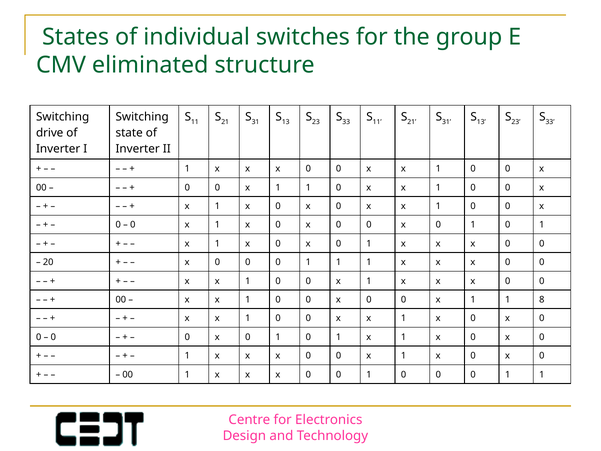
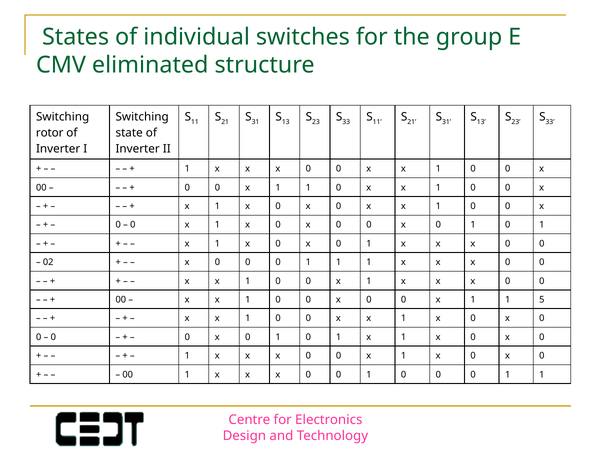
drive: drive -> rotor
20: 20 -> 02
8: 8 -> 5
